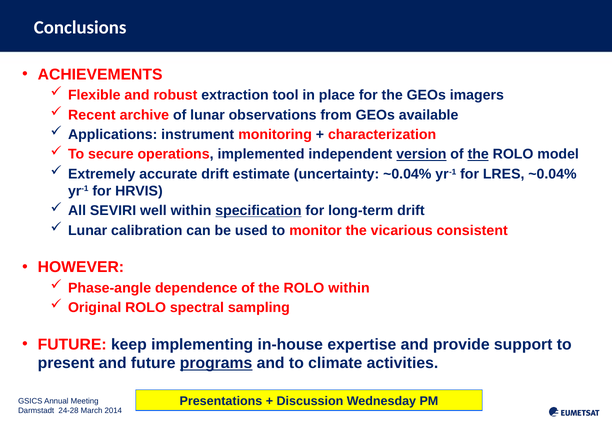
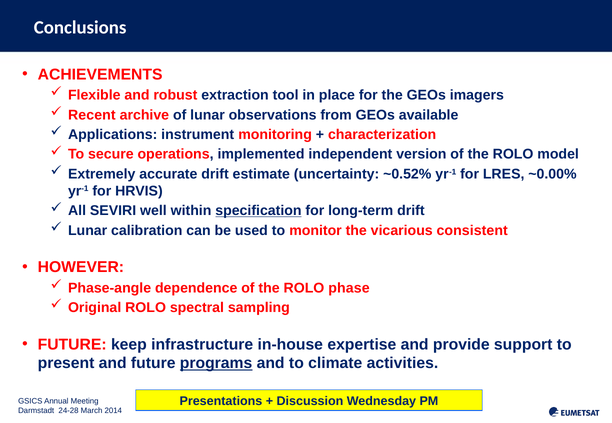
version underline: present -> none
the at (478, 155) underline: present -> none
uncertainty ~0.04%: ~0.04% -> ~0.52%
LRES ~0.04%: ~0.04% -> ~0.00%
ROLO within: within -> phase
implementing: implementing -> infrastructure
